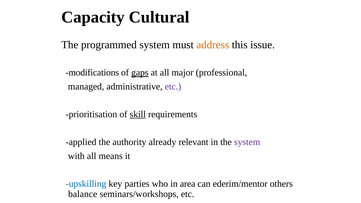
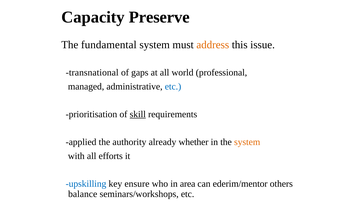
Cultural: Cultural -> Preserve
programmed: programmed -> fundamental
modifications: modifications -> transnational
gaps underline: present -> none
major: major -> world
etc at (173, 86) colour: purple -> blue
relevant: relevant -> whether
system at (247, 142) colour: purple -> orange
means: means -> efforts
parties: parties -> ensure
